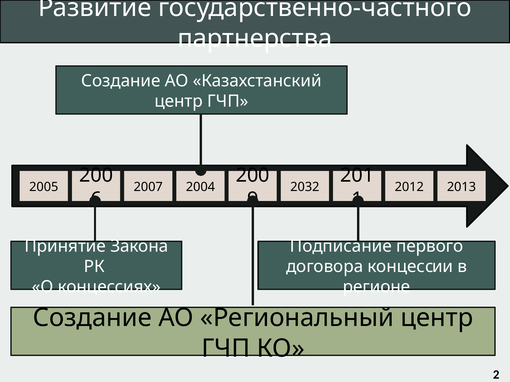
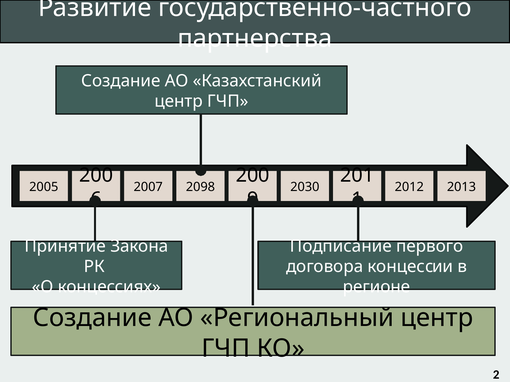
2004: 2004 -> 2098
2032: 2032 -> 2030
